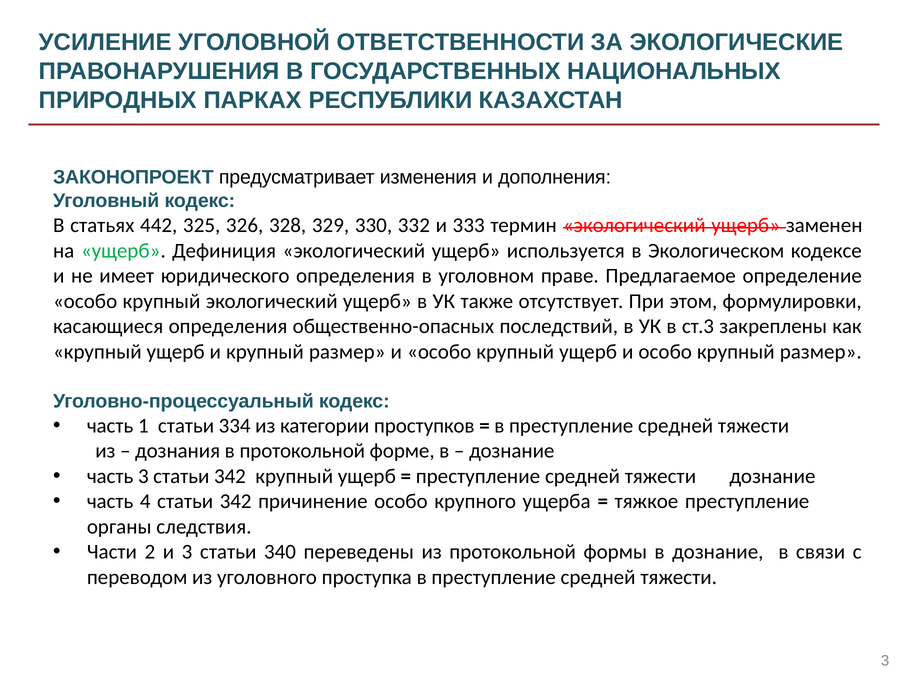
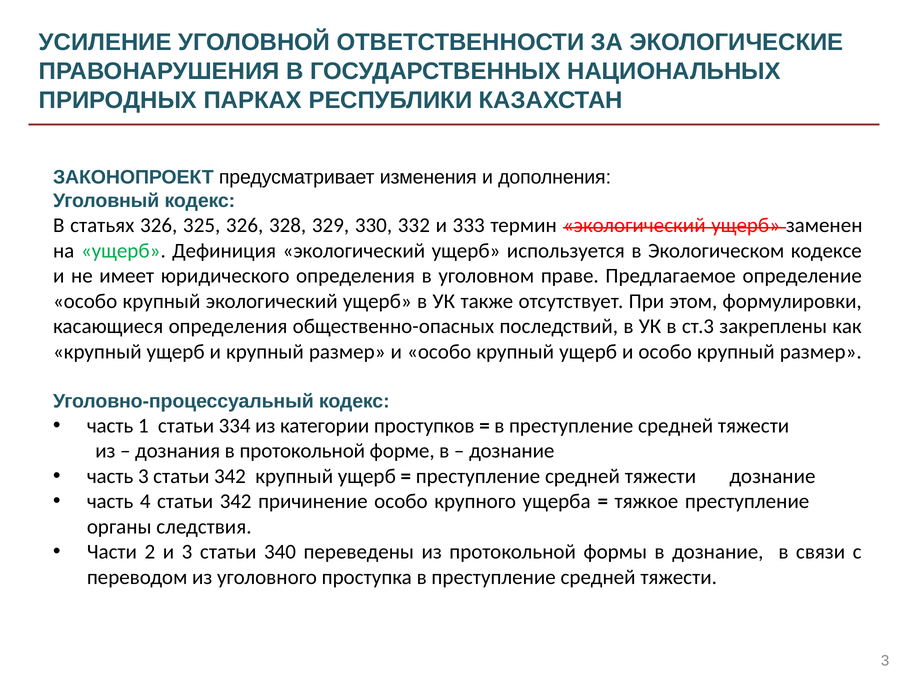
статьях 442: 442 -> 326
